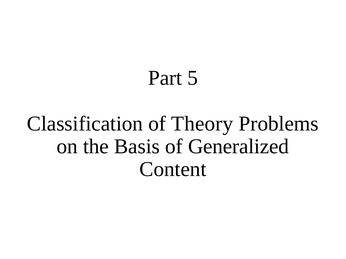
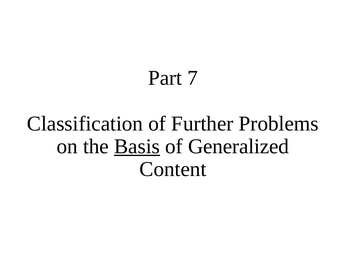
5: 5 -> 7
Theory: Theory -> Further
Basis underline: none -> present
